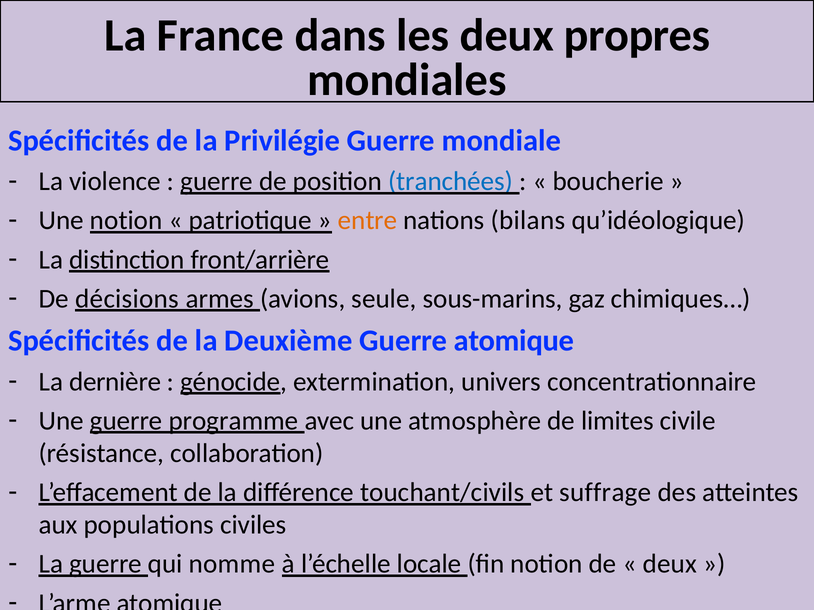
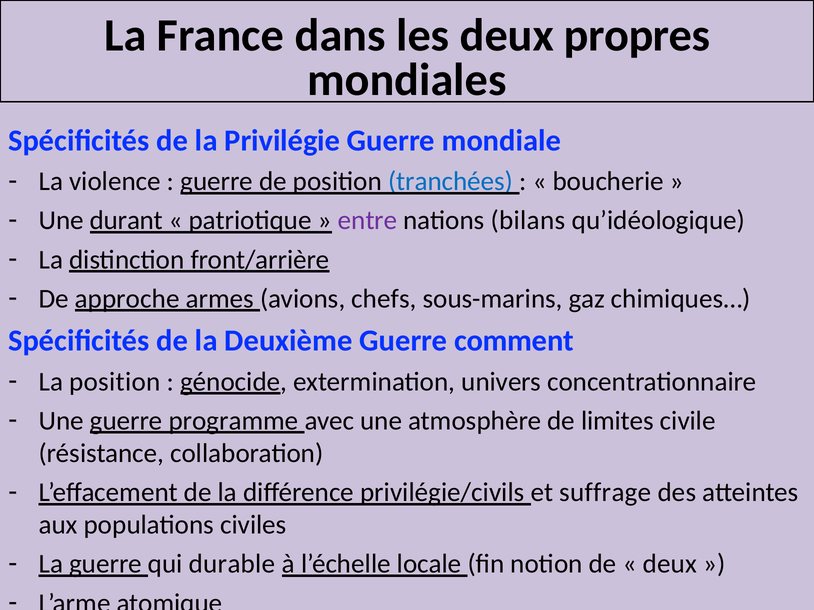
Une notion: notion -> durant
entre colour: orange -> purple
décisions: décisions -> approche
seule: seule -> chefs
Guerre atomique: atomique -> comment
La dernière: dernière -> position
touchant/civils: touchant/civils -> privilégie/civils
nomme: nomme -> durable
